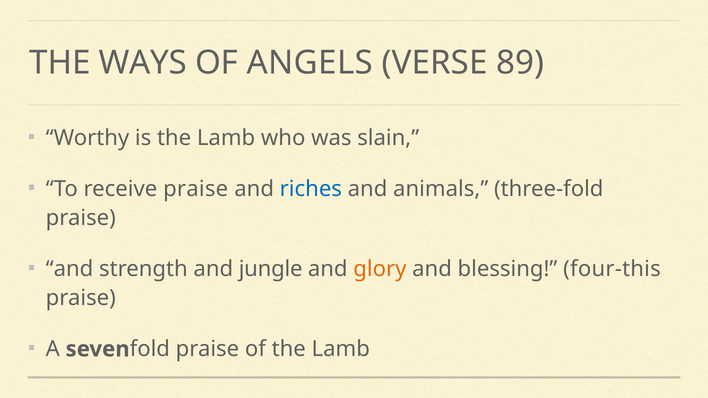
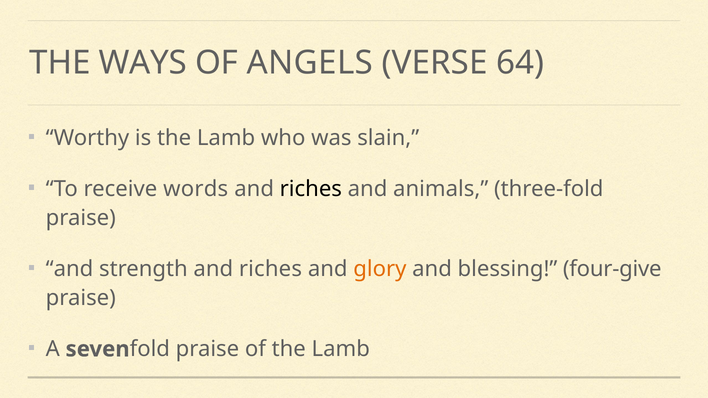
89: 89 -> 64
receive praise: praise -> words
riches at (311, 189) colour: blue -> black
strength and jungle: jungle -> riches
four-this: four-this -> four-give
